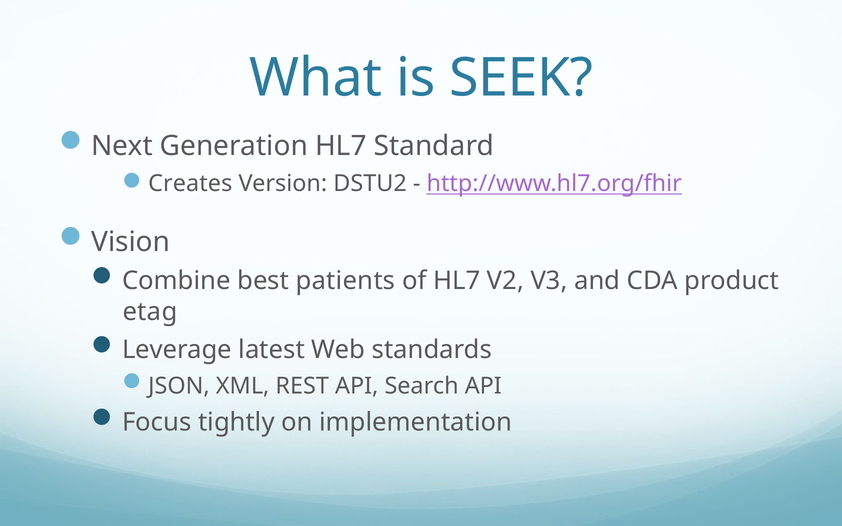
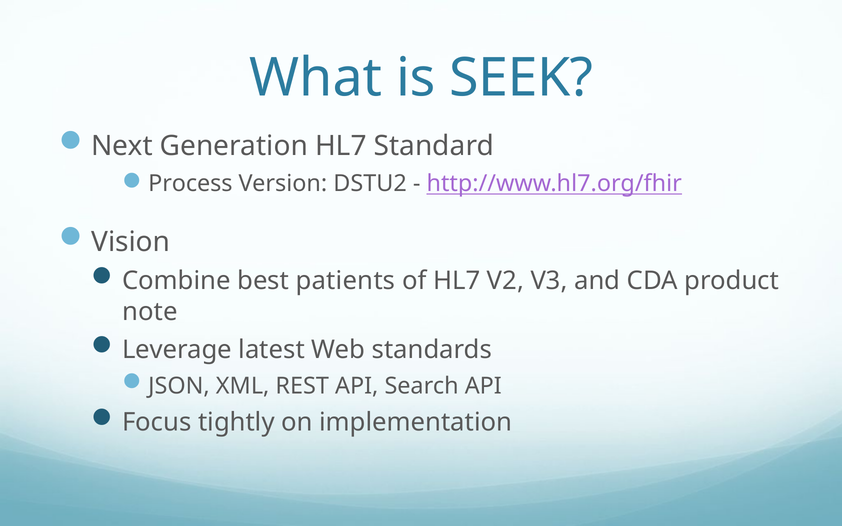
Creates: Creates -> Process
etag: etag -> note
